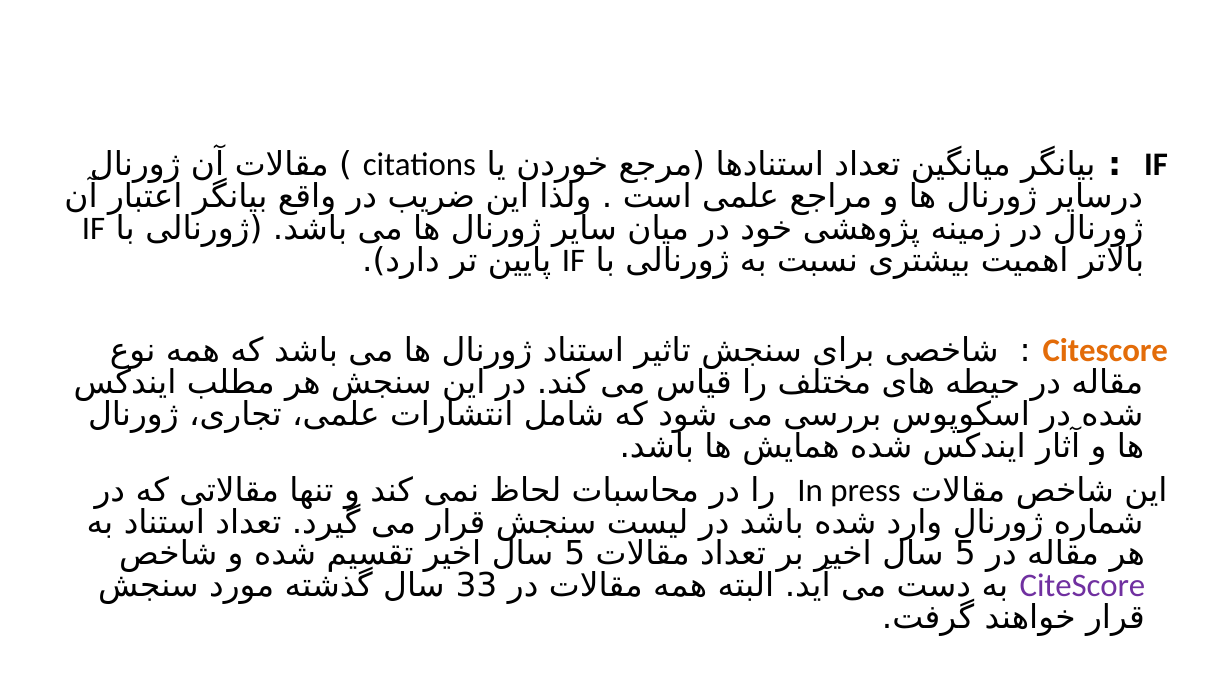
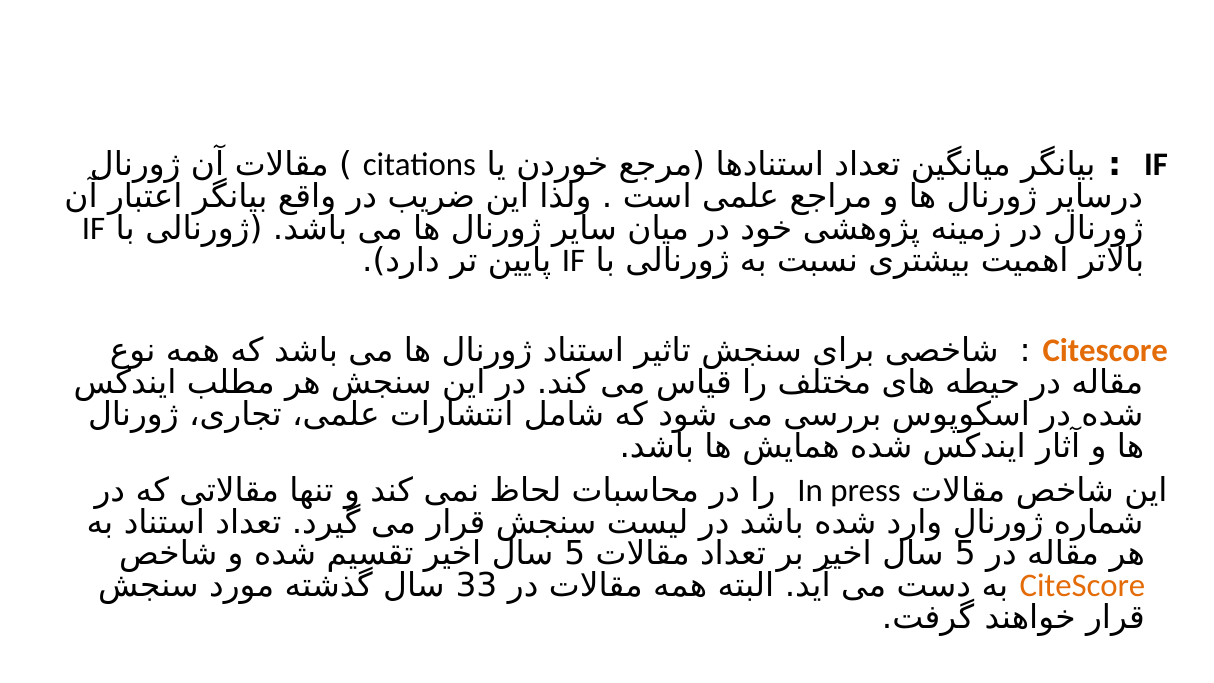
CiteScore at (1082, 586) colour: purple -> orange
